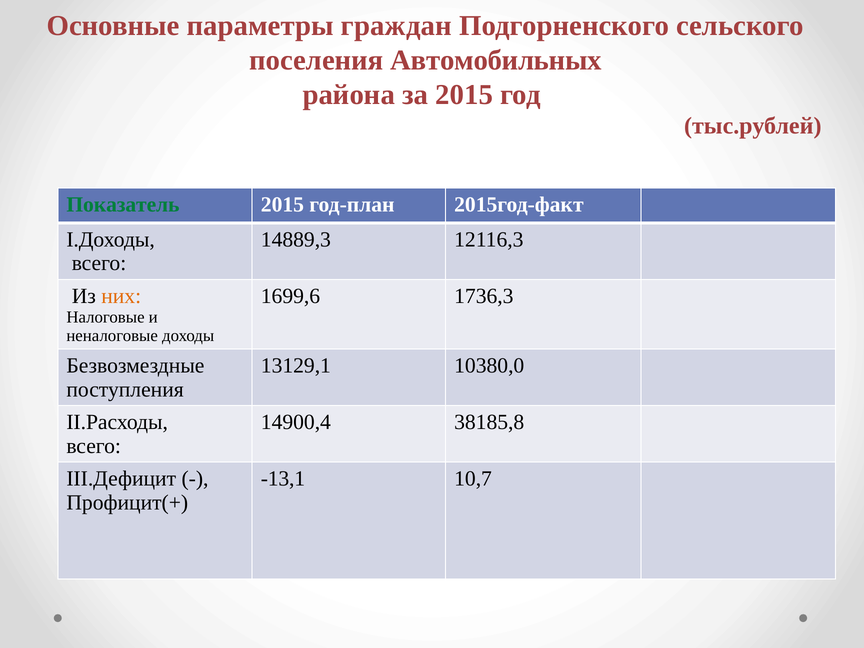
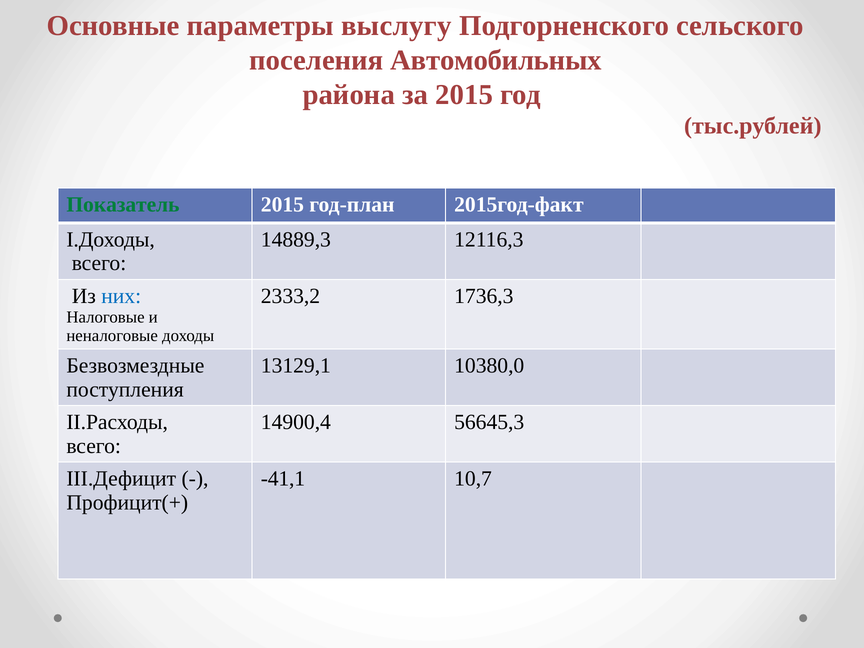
граждан: граждан -> выслугу
них colour: orange -> blue
1699,6: 1699,6 -> 2333,2
38185,8: 38185,8 -> 56645,3
-13,1: -13,1 -> -41,1
